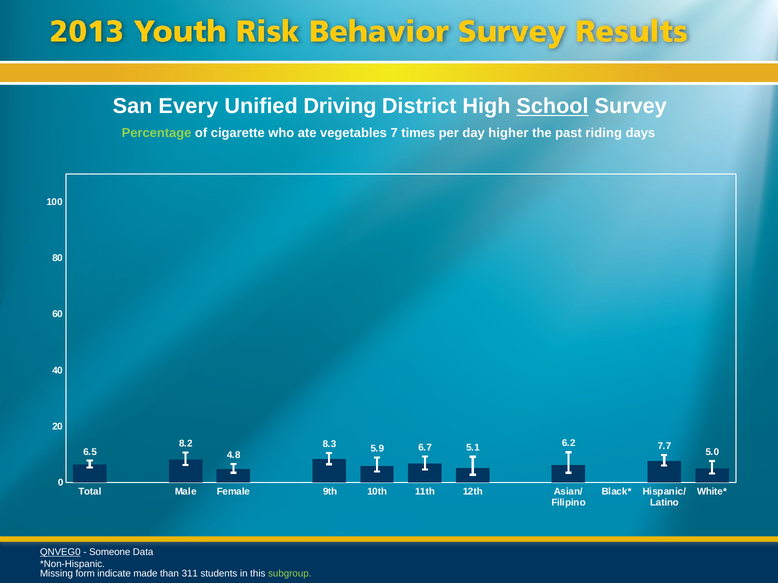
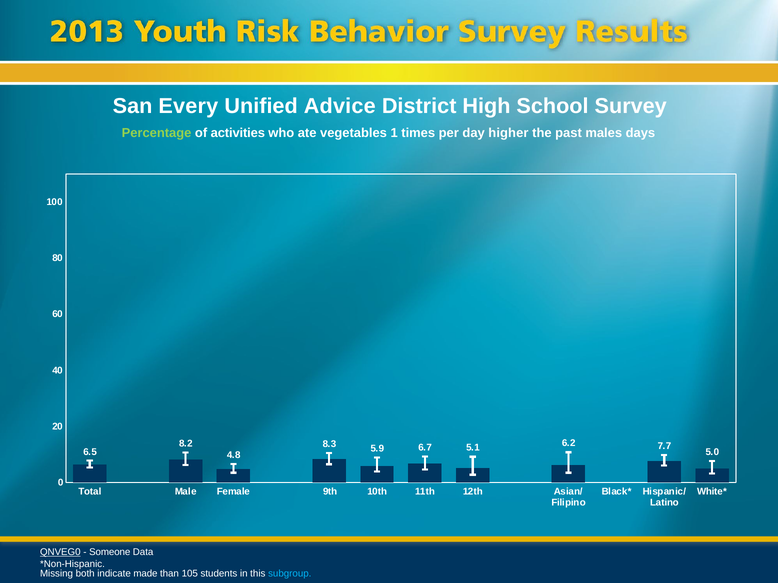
Driving: Driving -> Advice
School underline: present -> none
cigarette: cigarette -> activities
7: 7 -> 1
riding: riding -> males
form: form -> both
311: 311 -> 105
subgroup colour: light green -> light blue
